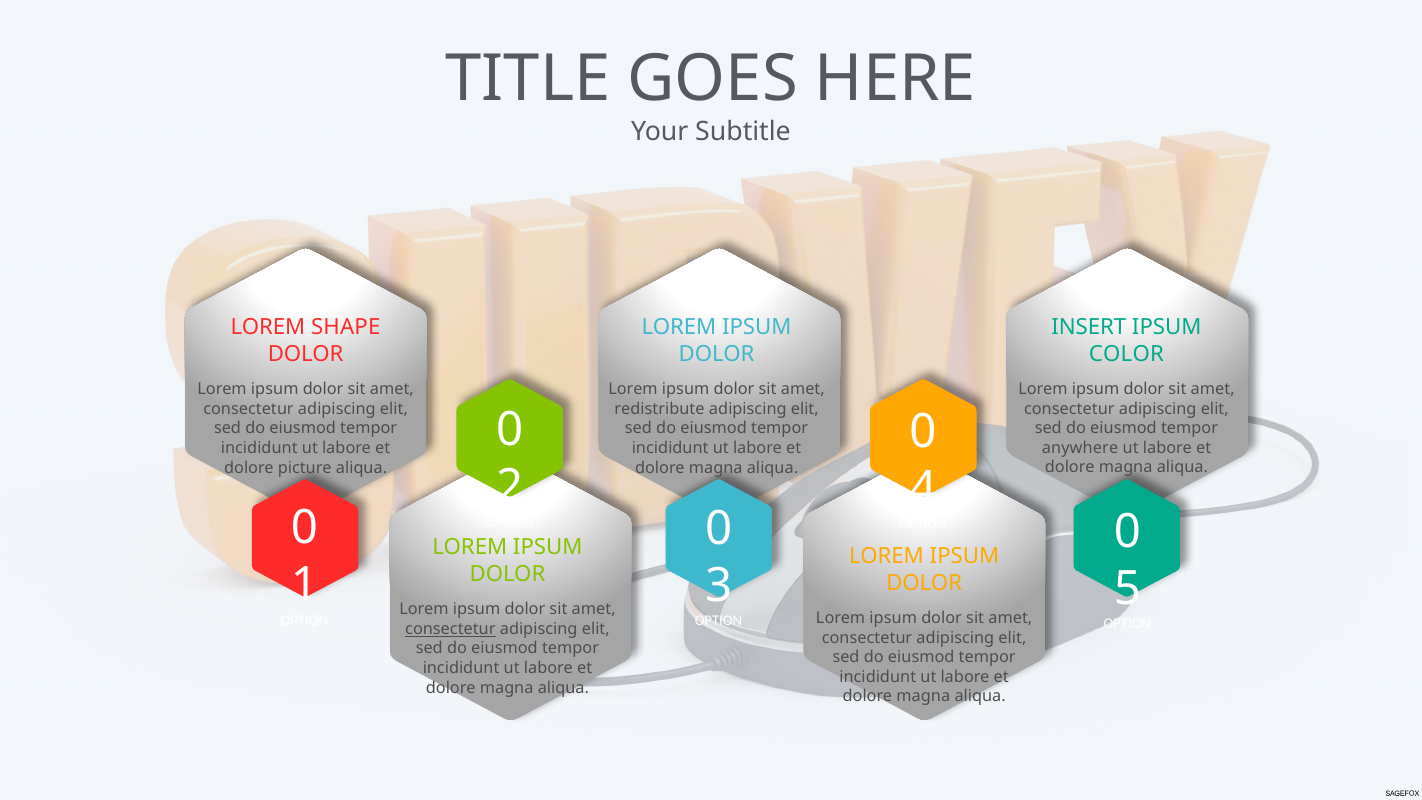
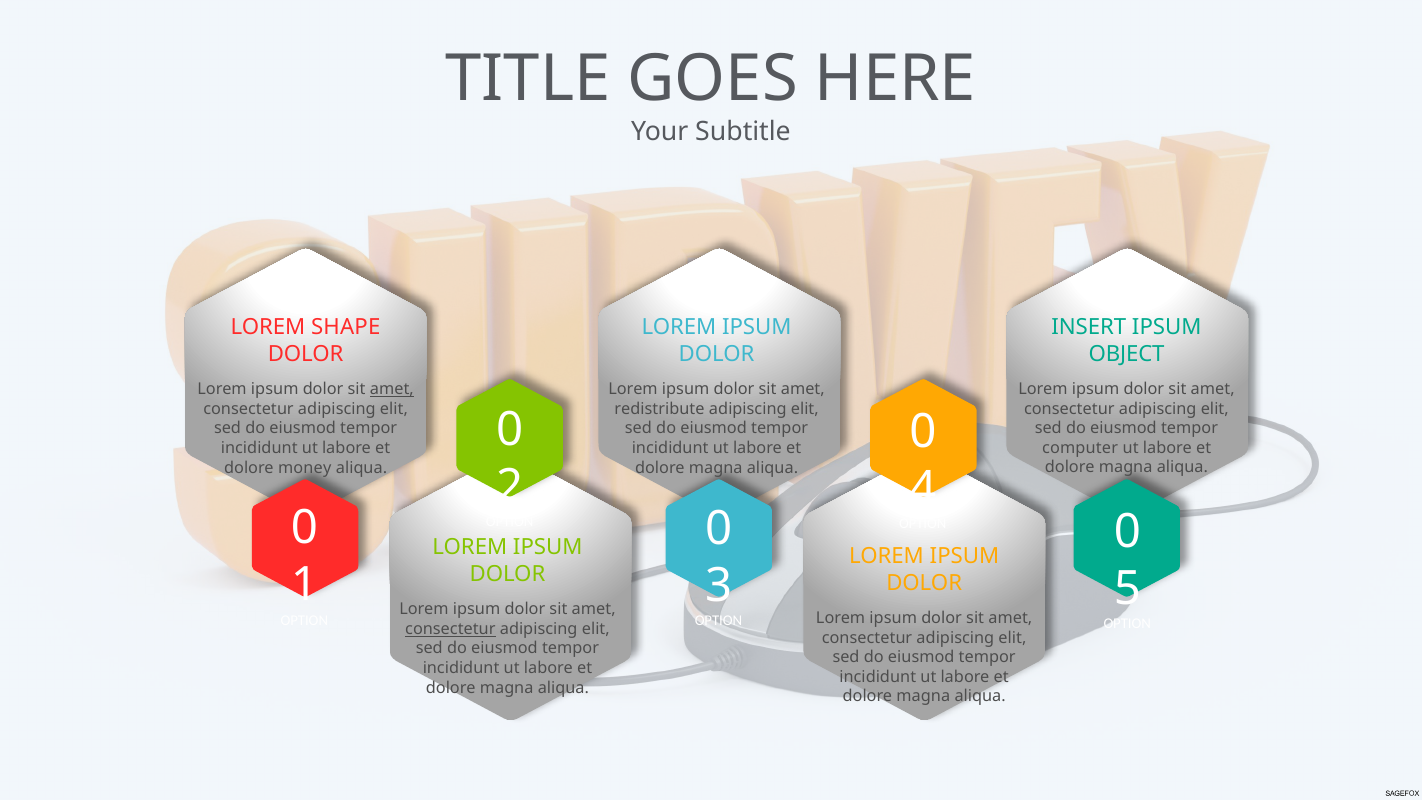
COLOR: COLOR -> OBJECT
amet at (392, 389) underline: none -> present
anywhere: anywhere -> computer
picture: picture -> money
